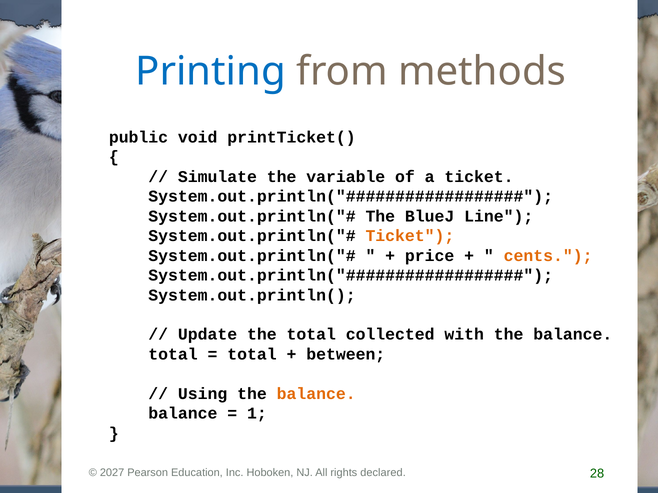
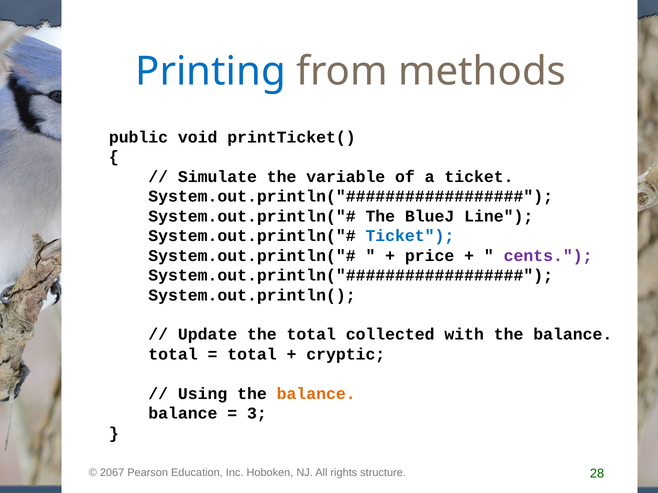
Ticket at (410, 236) colour: orange -> blue
cents colour: orange -> purple
between: between -> cryptic
1: 1 -> 3
2027: 2027 -> 2067
declared: declared -> structure
